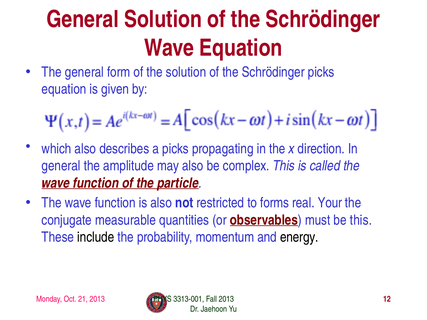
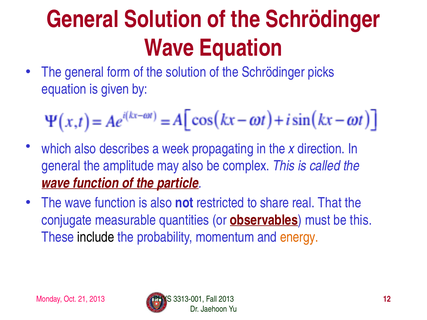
a picks: picks -> week
forms: forms -> share
Your: Your -> That
energy colour: black -> orange
